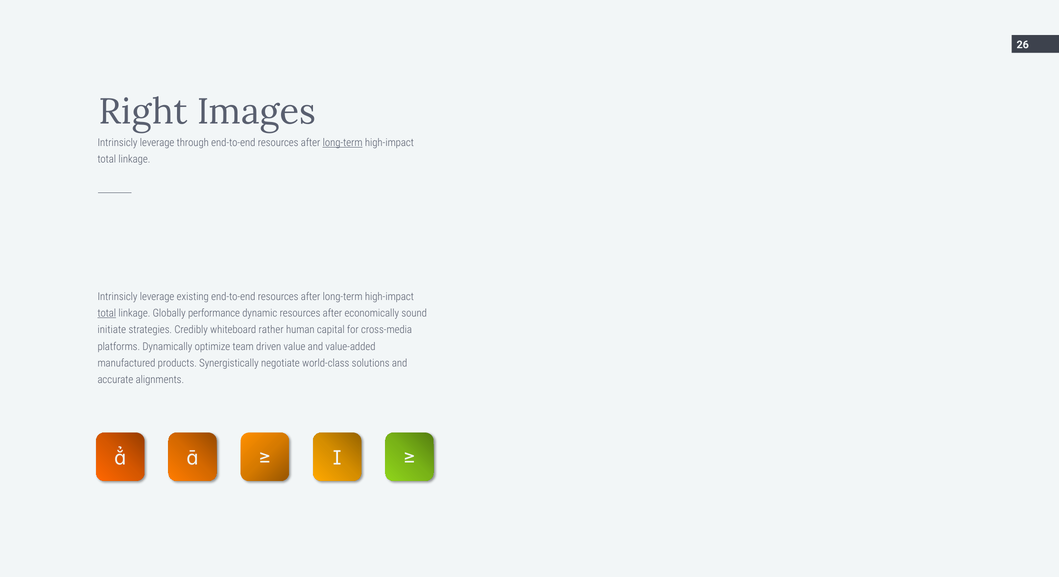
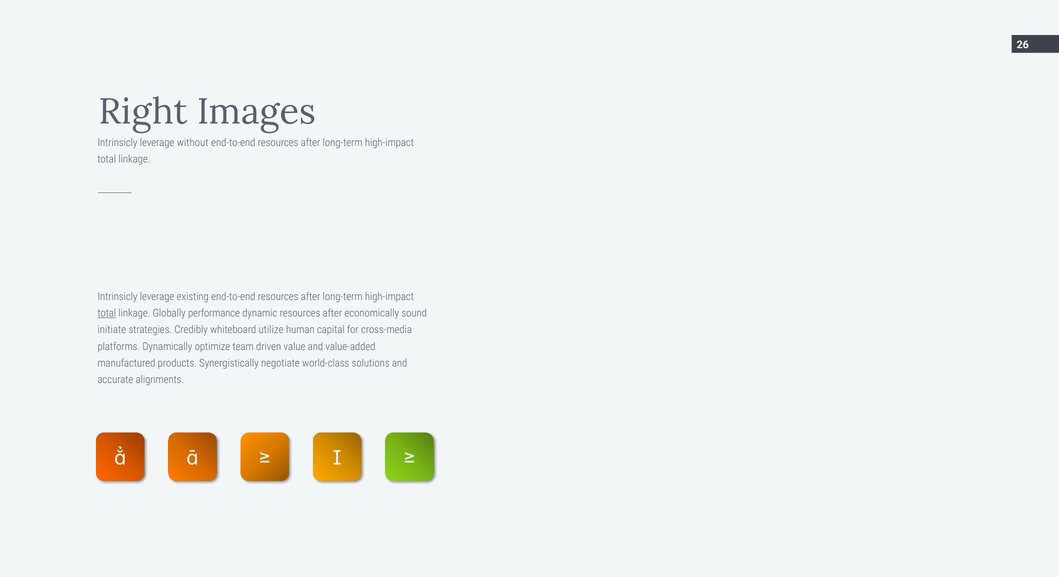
through: through -> without
long-term at (343, 143) underline: present -> none
rather: rather -> utilize
